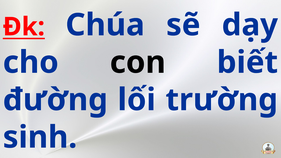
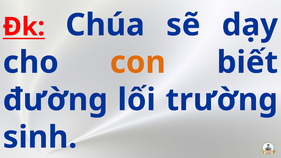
con colour: black -> orange
